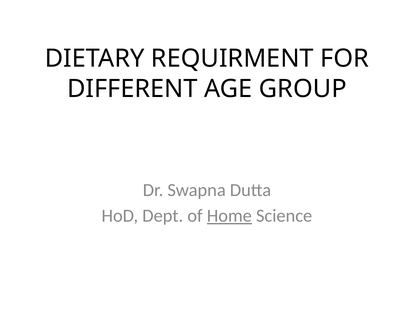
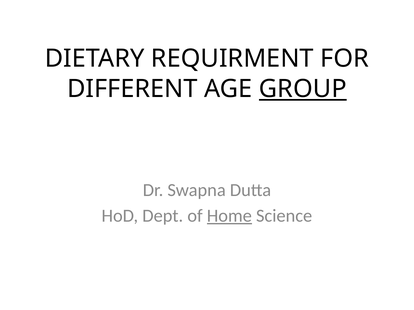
GROUP underline: none -> present
